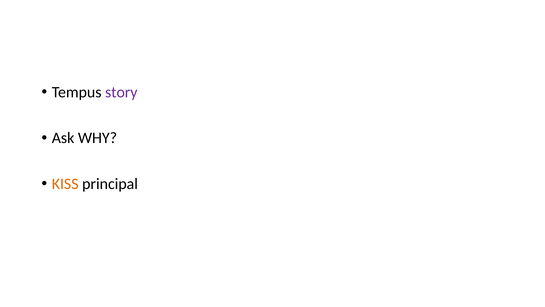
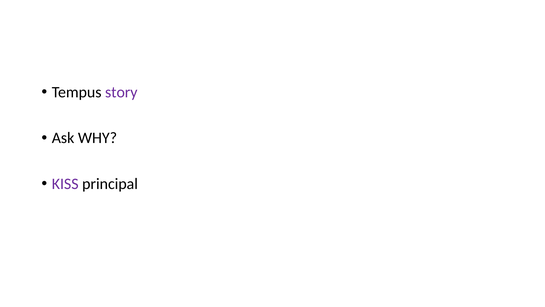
KISS colour: orange -> purple
